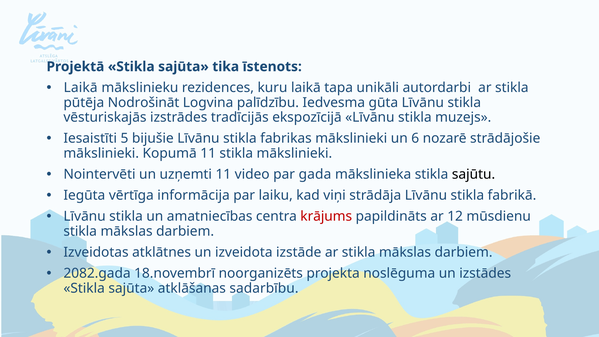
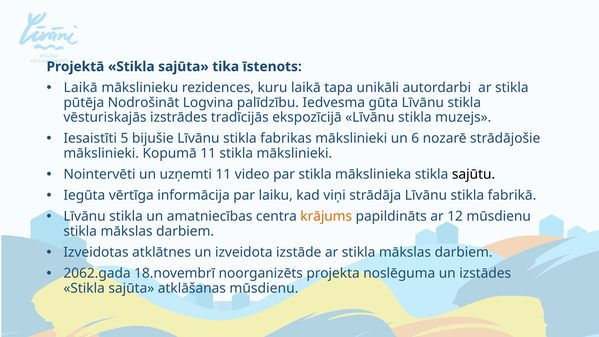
par gada: gada -> stikla
krājums colour: red -> orange
2082.gada: 2082.gada -> 2062.gada
atklāšanas sadarbību: sadarbību -> mūsdienu
